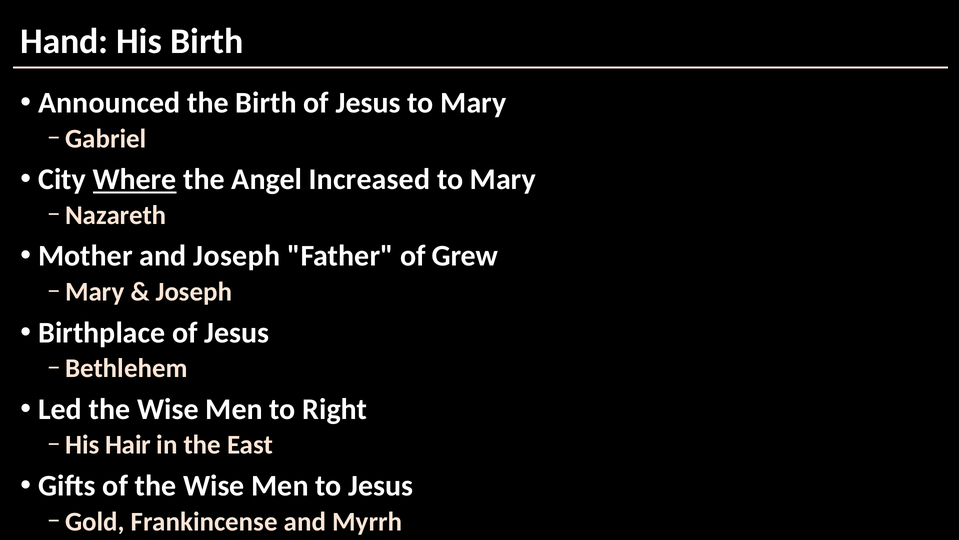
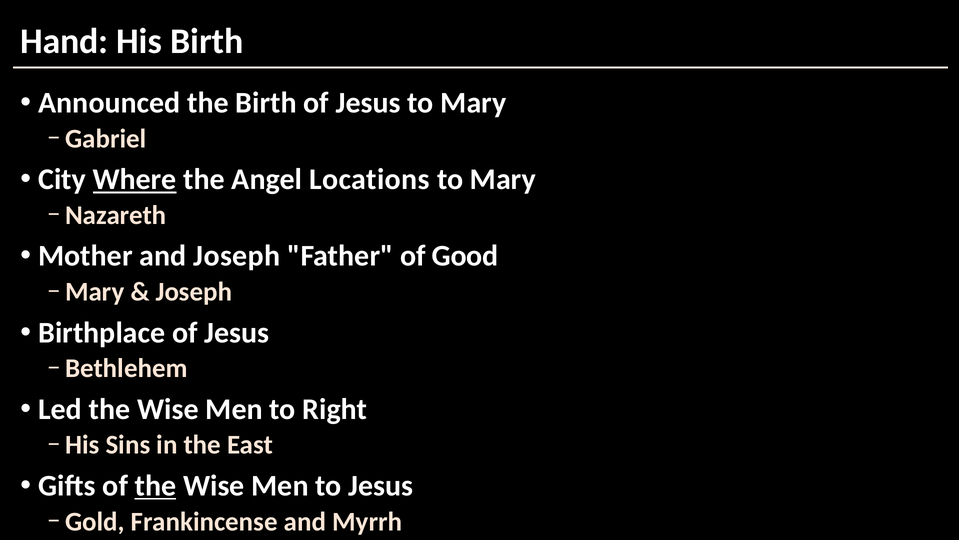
Increased: Increased -> Locations
Grew: Grew -> Good
Hair: Hair -> Sins
the at (155, 485) underline: none -> present
